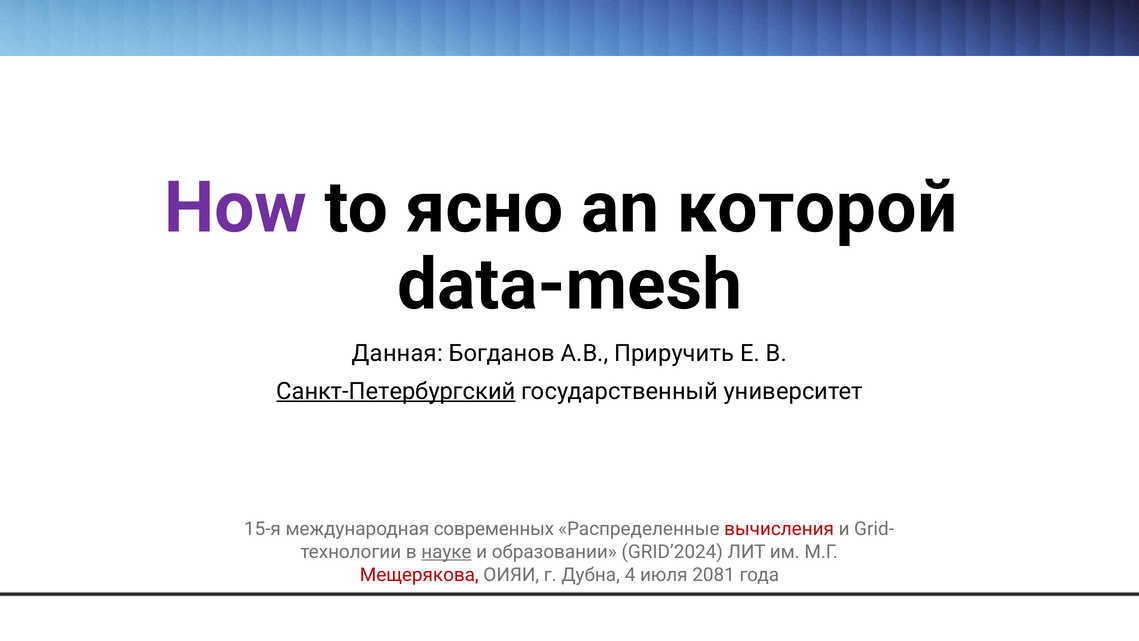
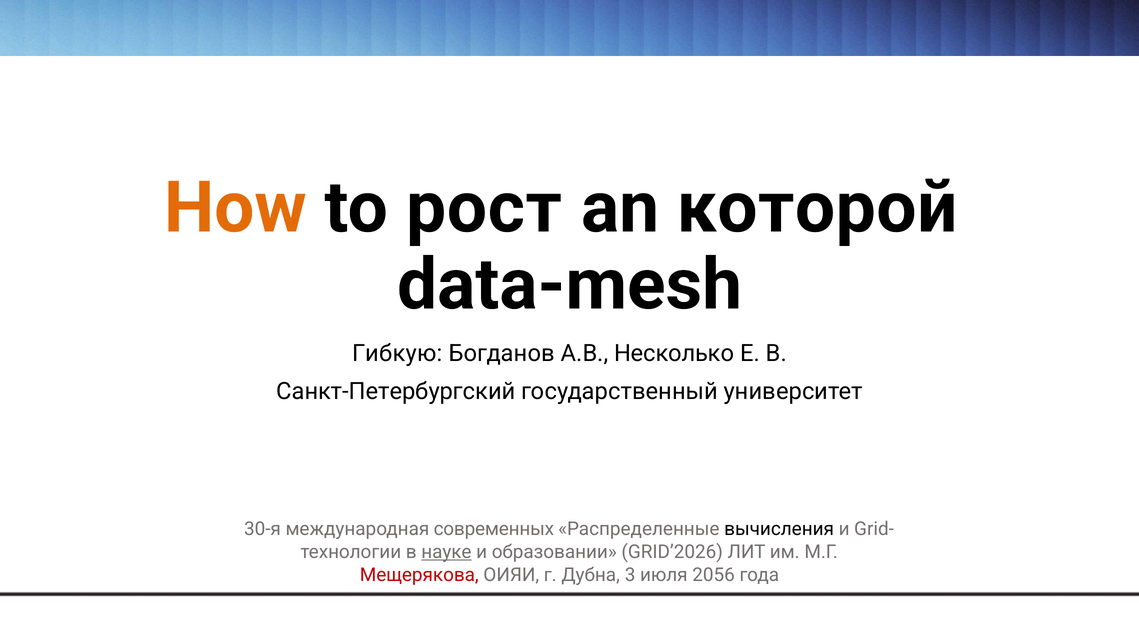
How colour: purple -> orange
ясно: ясно -> рост
Данная: Данная -> Гибкую
Приручить: Приручить -> Несколько
Санкт-Петербургский underline: present -> none
15-я: 15-я -> 30-я
вычисления colour: red -> black
GRID’2024: GRID’2024 -> GRID’2026
4: 4 -> 3
2081: 2081 -> 2056
